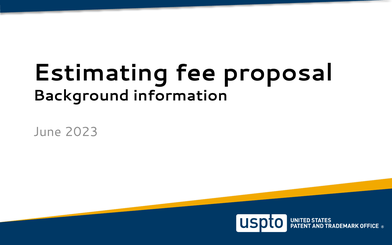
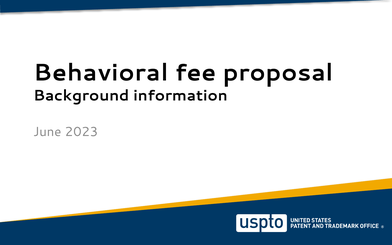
Estimating: Estimating -> Behavioral
